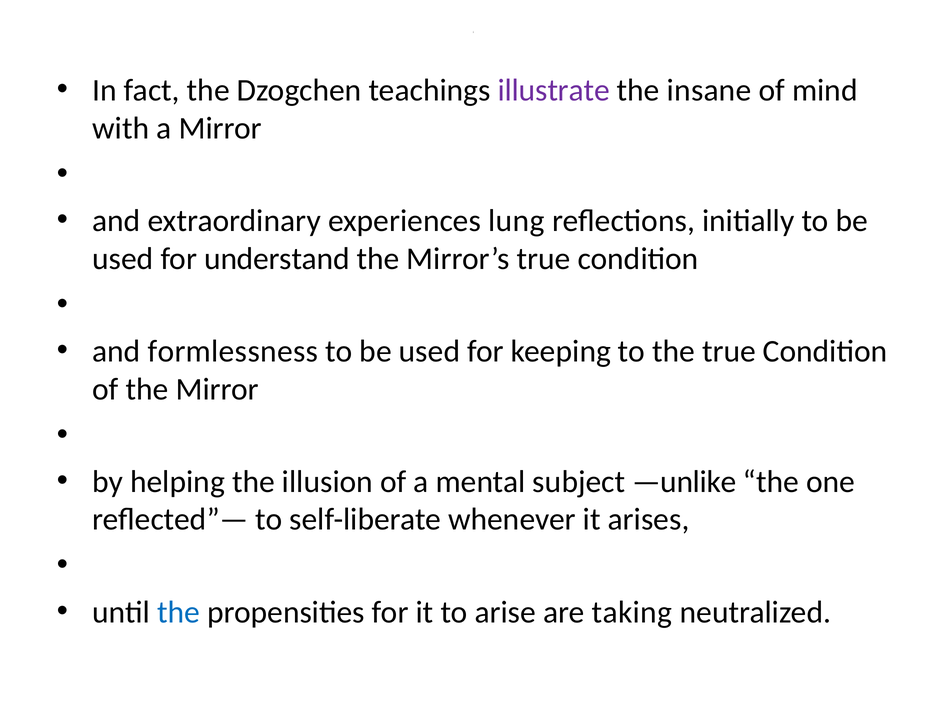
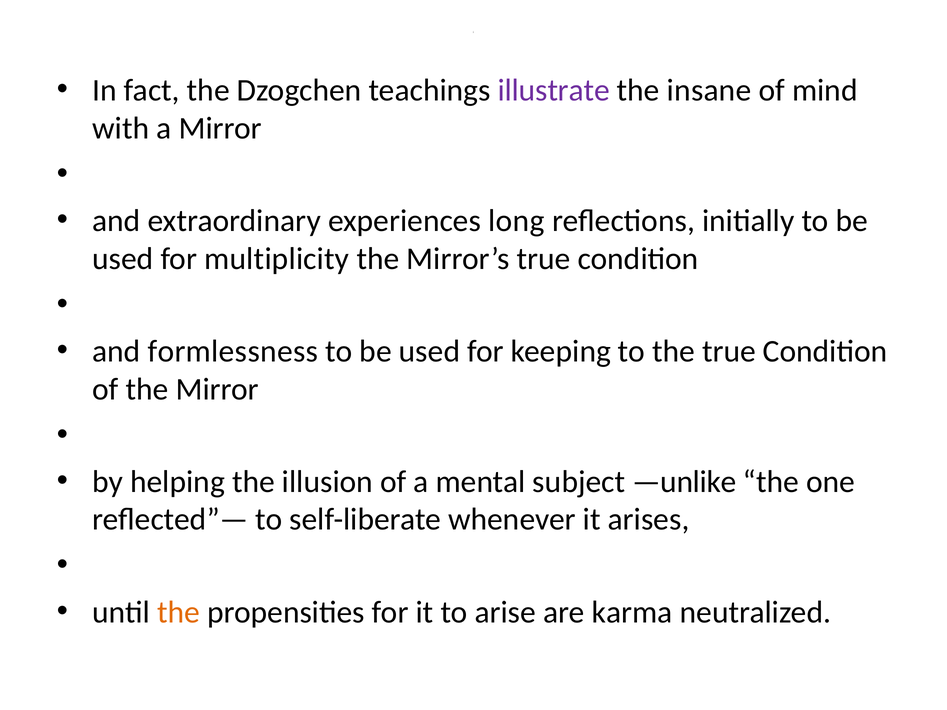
lung: lung -> long
understand: understand -> multiplicity
the at (178, 612) colour: blue -> orange
taking: taking -> karma
